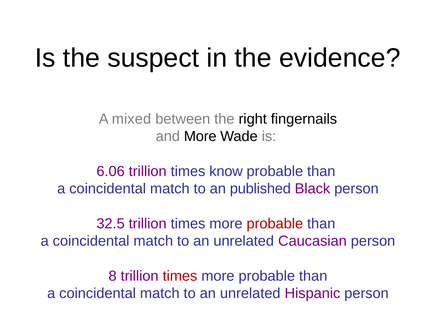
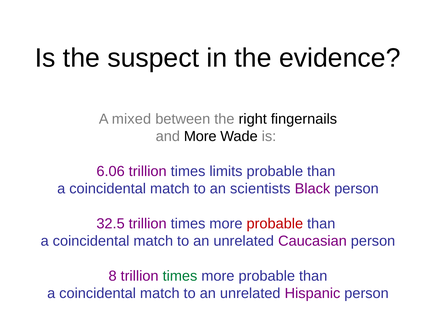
know: know -> limits
published: published -> scientists
times at (180, 276) colour: red -> green
